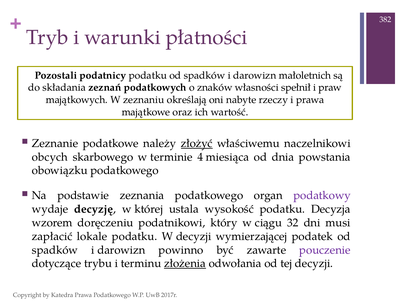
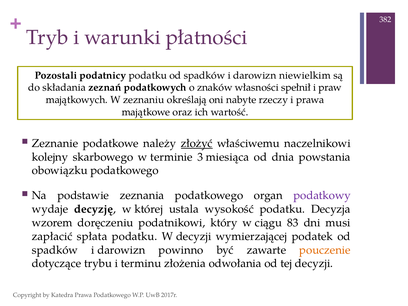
małoletnich: małoletnich -> niewielkim
obcych: obcych -> kolejny
4: 4 -> 3
32: 32 -> 83
lokale: lokale -> spłata
pouczenie colour: purple -> orange
złożenia underline: present -> none
